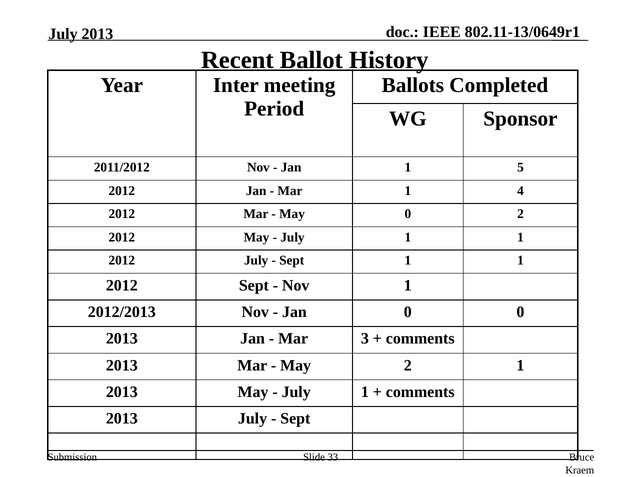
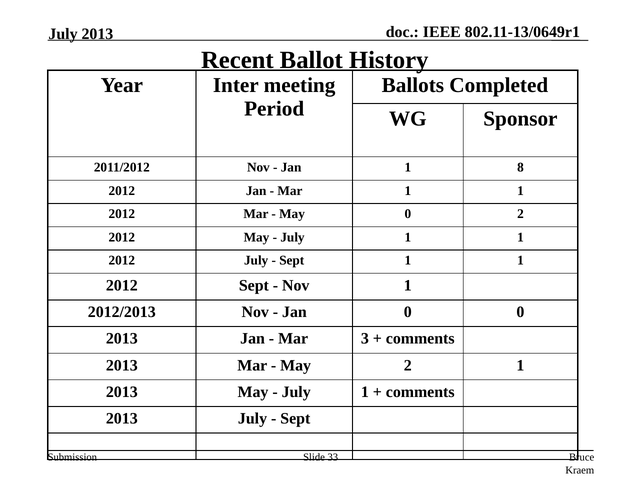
5: 5 -> 8
Mar 1 4: 4 -> 1
